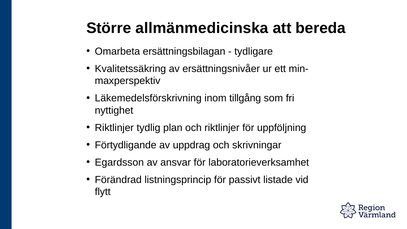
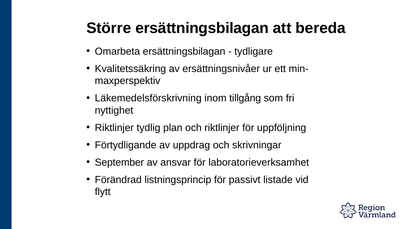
Större allmänmedicinska: allmänmedicinska -> ersättningsbilagan
Egardsson: Egardsson -> September
